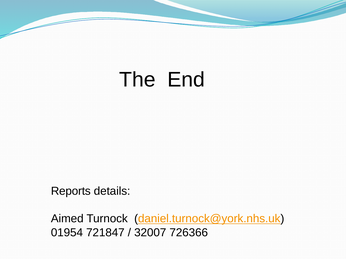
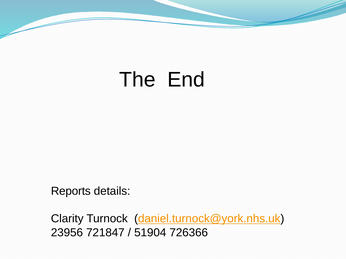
Aimed: Aimed -> Clarity
01954: 01954 -> 23956
32007: 32007 -> 51904
